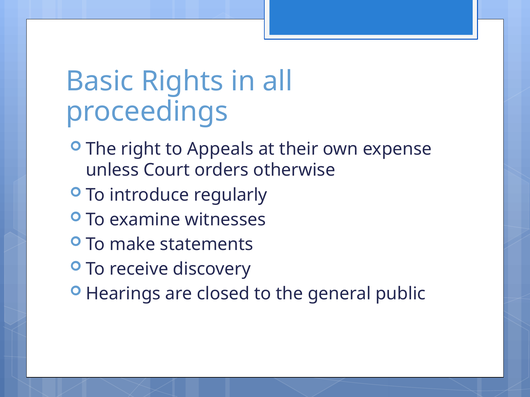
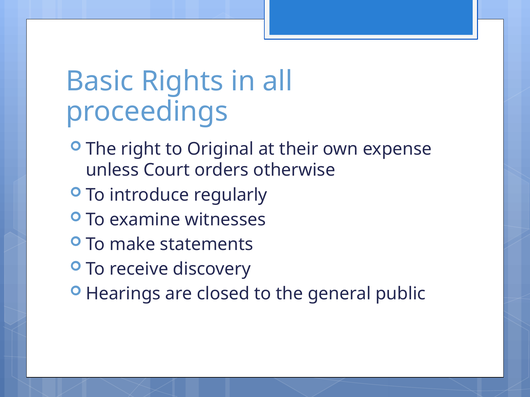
Appeals: Appeals -> Original
